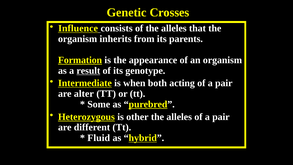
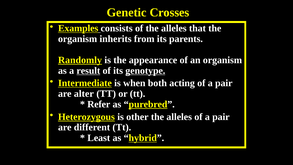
Influence: Influence -> Examples
Formation: Formation -> Randomly
genotype underline: none -> present
Some: Some -> Refer
Fluid: Fluid -> Least
